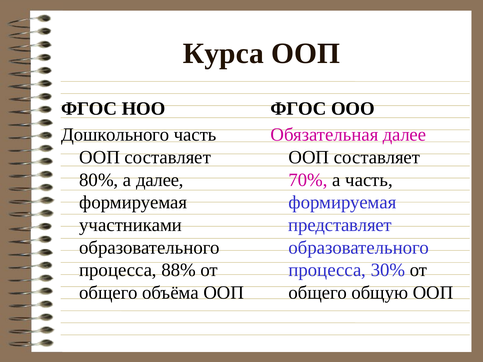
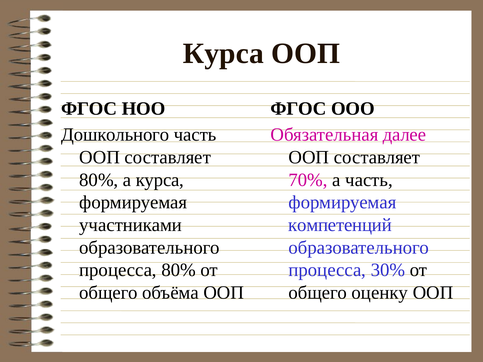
а далее: далее -> курса
представляет: представляет -> компетенций
процесса 88%: 88% -> 80%
общую: общую -> оценку
